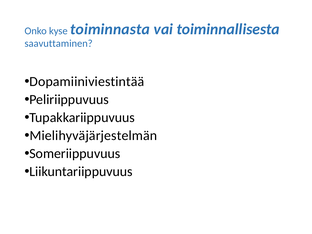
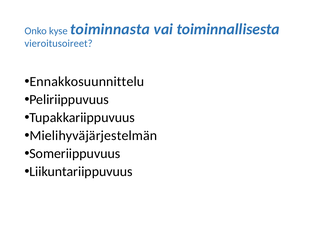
saavuttaminen: saavuttaminen -> vieroitusoireet
Dopamiiniviestintää: Dopamiiniviestintää -> Ennakkosuunnittelu
